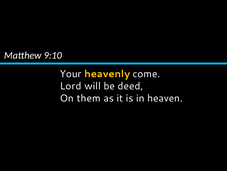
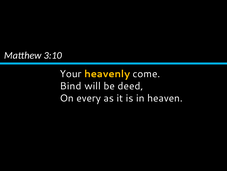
9:10: 9:10 -> 3:10
Lord: Lord -> Bind
them: them -> every
